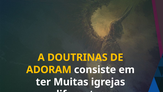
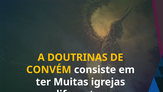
ADORAM: ADORAM -> CONVÉM
